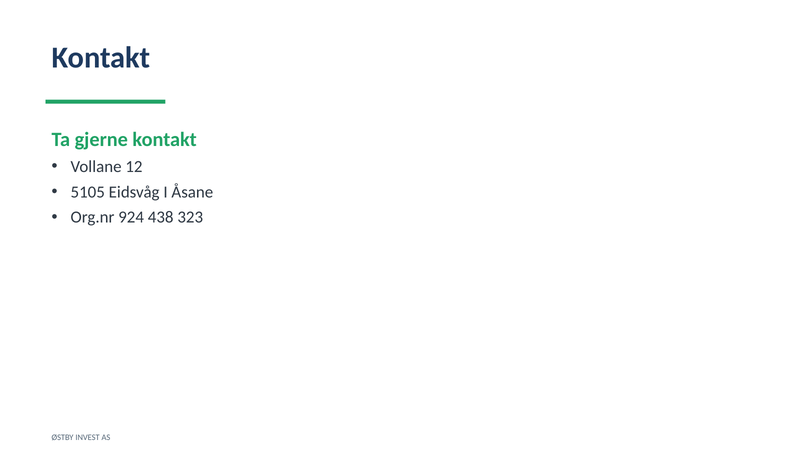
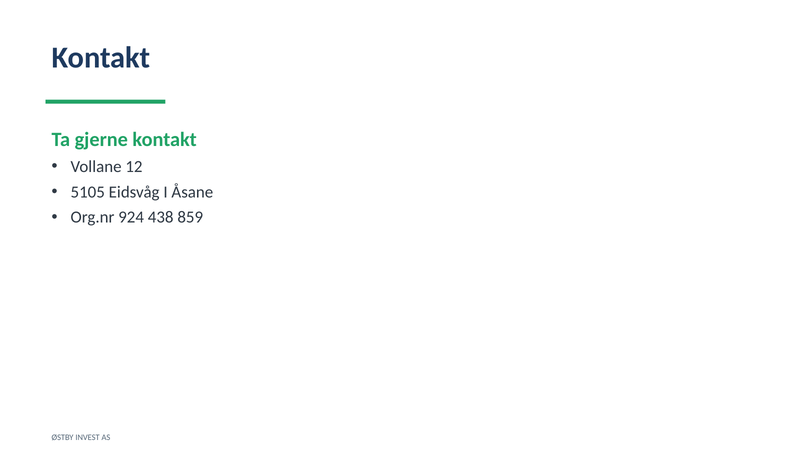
323: 323 -> 859
